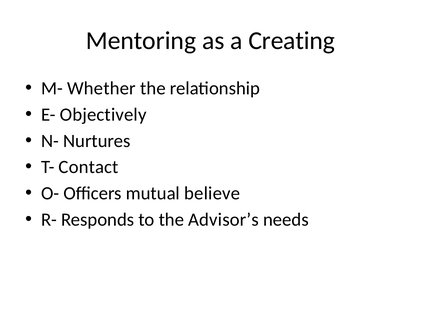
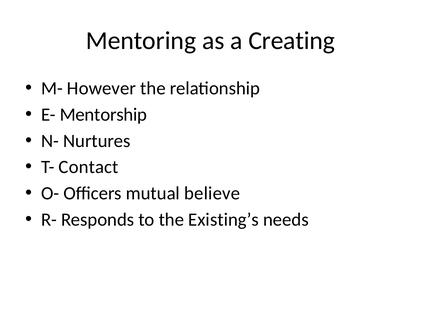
Whether: Whether -> However
Objectively: Objectively -> Mentorship
Advisor’s: Advisor’s -> Existing’s
